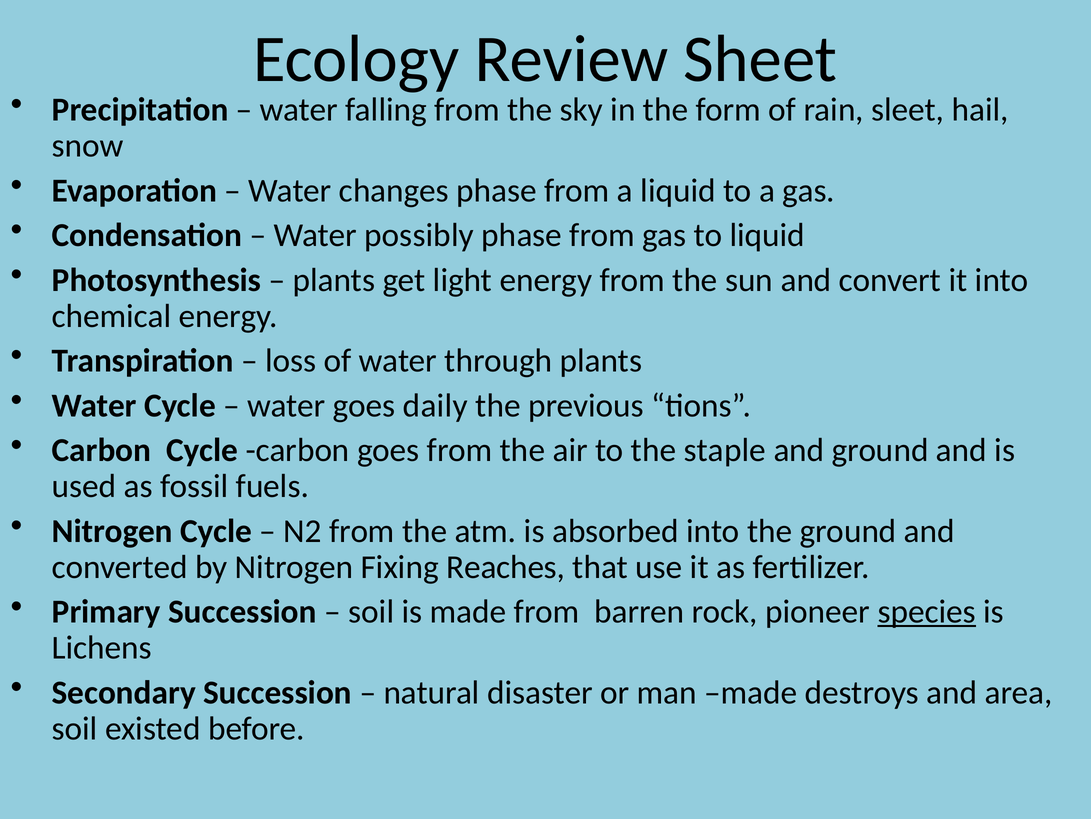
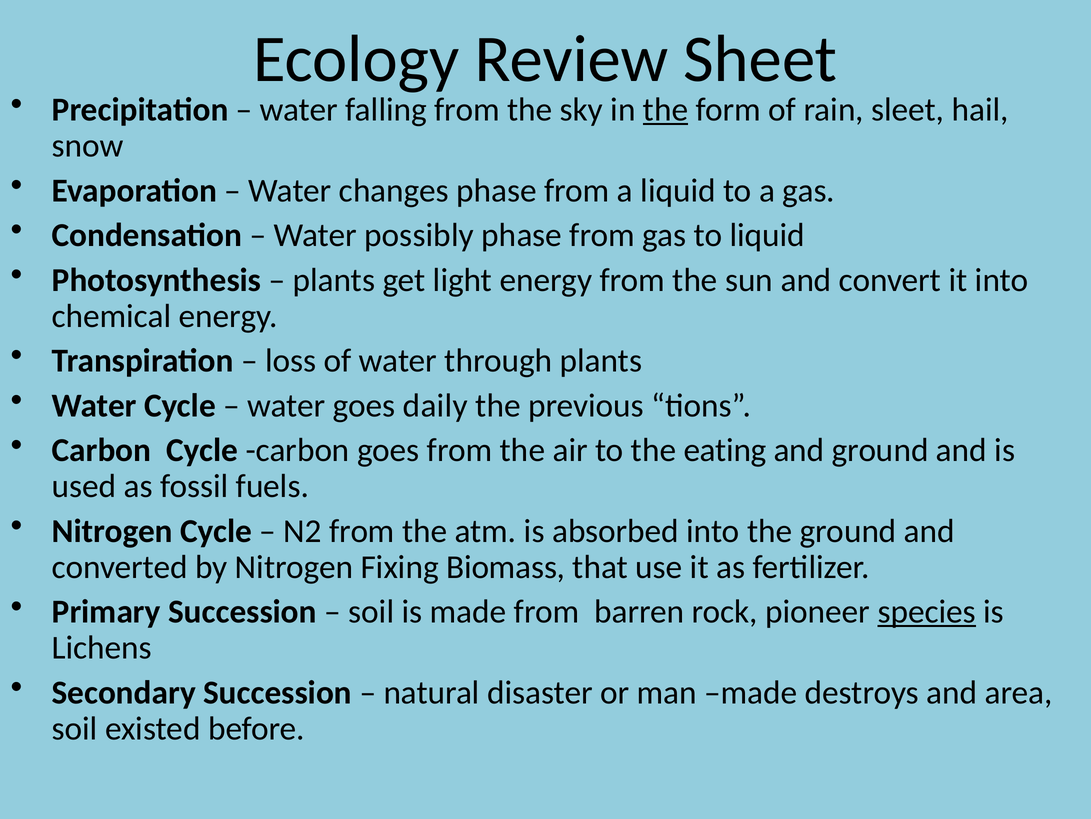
the at (666, 110) underline: none -> present
staple: staple -> eating
Reaches: Reaches -> Biomass
